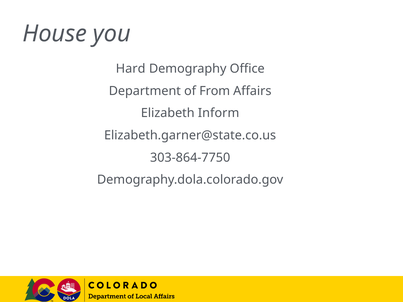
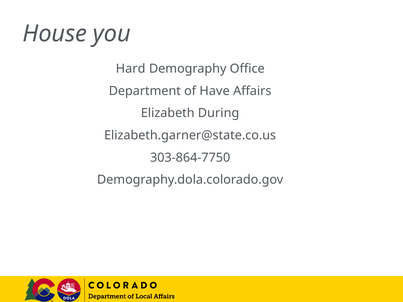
From: From -> Have
Inform: Inform -> During
